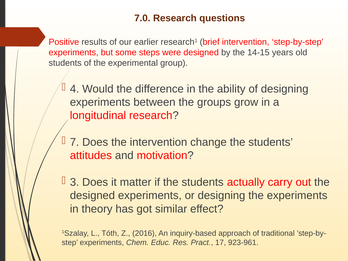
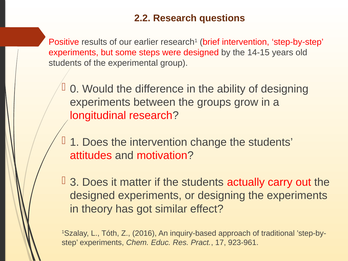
7.0: 7.0 -> 2.2
4: 4 -> 0
7: 7 -> 1
